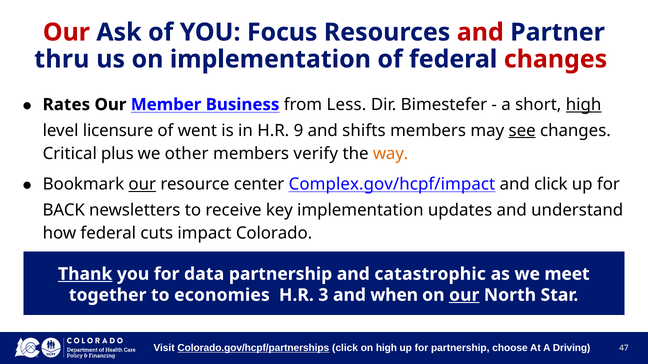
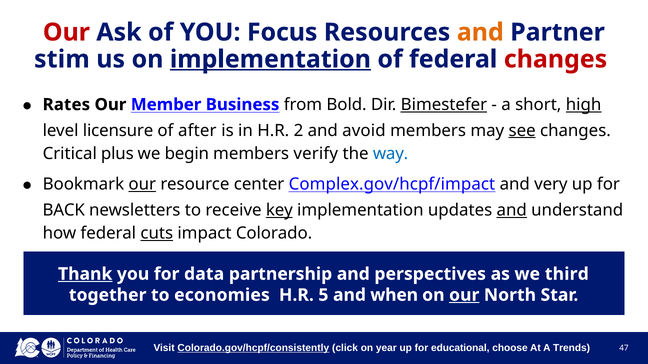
and at (480, 32) colour: red -> orange
thru: thru -> stim
implementation at (270, 59) underline: none -> present
Less: Less -> Bold
Bimestefer underline: none -> present
went: went -> after
9: 9 -> 2
shifts: shifts -> avoid
other: other -> begin
way colour: orange -> blue
and click: click -> very
key underline: none -> present
and at (512, 210) underline: none -> present
cuts underline: none -> present
catastrophic: catastrophic -> perspectives
meet: meet -> third
3: 3 -> 5
Colorado.gov/hcpf/partnerships: Colorado.gov/hcpf/partnerships -> Colorado.gov/hcpf/consistently
on high: high -> year
for partnership: partnership -> educational
Driving: Driving -> Trends
